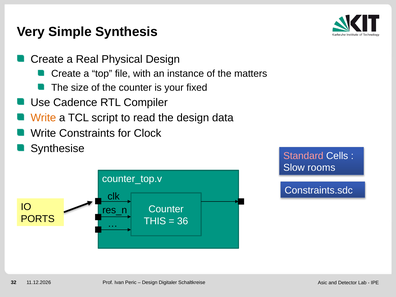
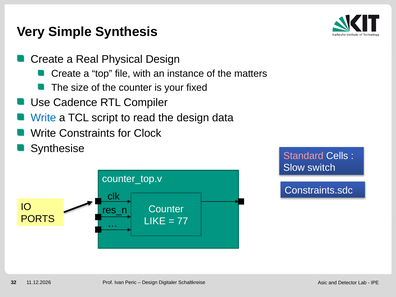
Write at (43, 118) colour: orange -> blue
rooms: rooms -> switch
THIS: THIS -> LIKE
36: 36 -> 77
